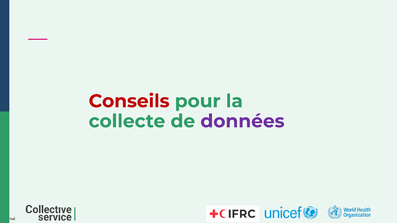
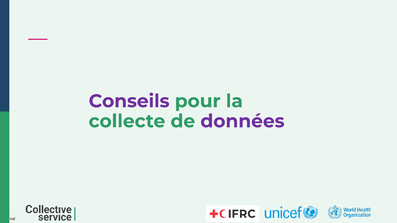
Conseils colour: red -> purple
